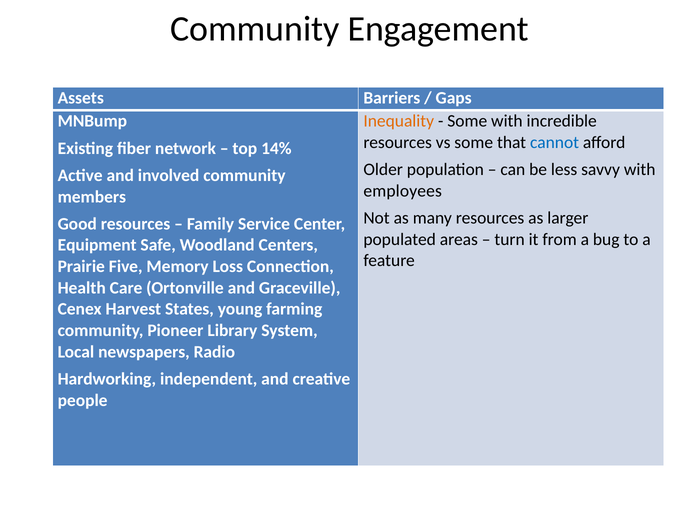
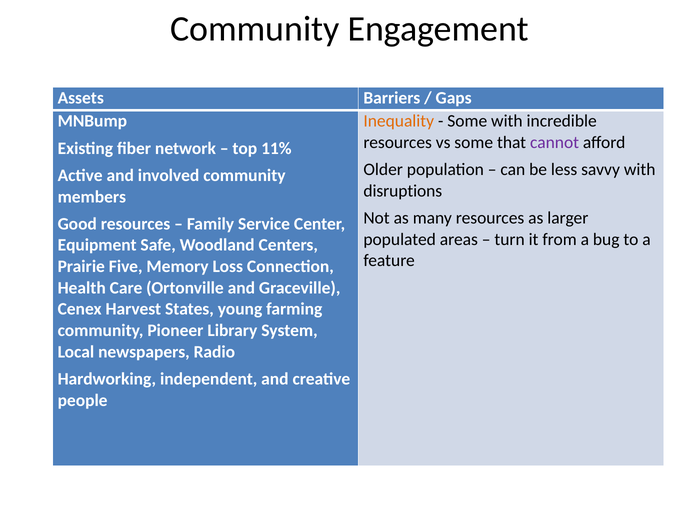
cannot colour: blue -> purple
14%: 14% -> 11%
employees: employees -> disruptions
